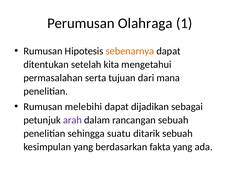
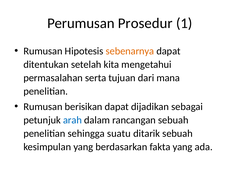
Olahraga: Olahraga -> Prosedur
melebihi: melebihi -> berisikan
arah colour: purple -> blue
